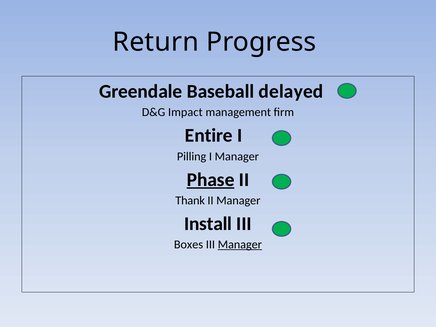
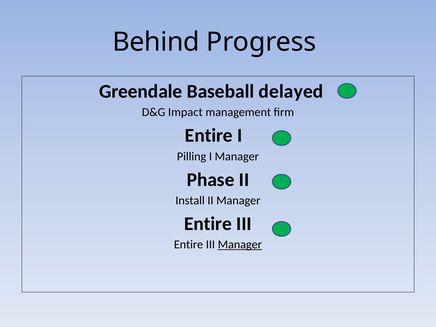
Return: Return -> Behind
Phase underline: present -> none
Thank: Thank -> Install
Install at (208, 224): Install -> Entire
Boxes at (188, 245): Boxes -> Entire
